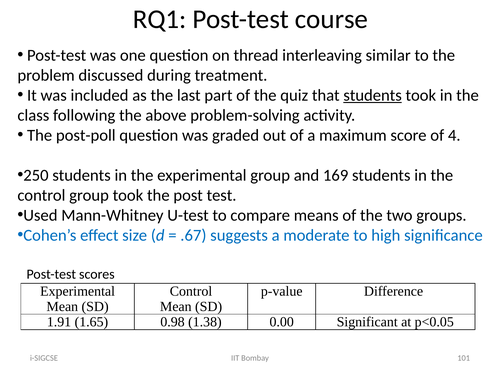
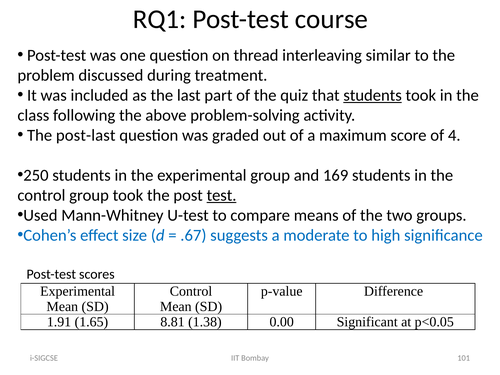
post-poll: post-poll -> post-last
test underline: none -> present
0.98: 0.98 -> 8.81
